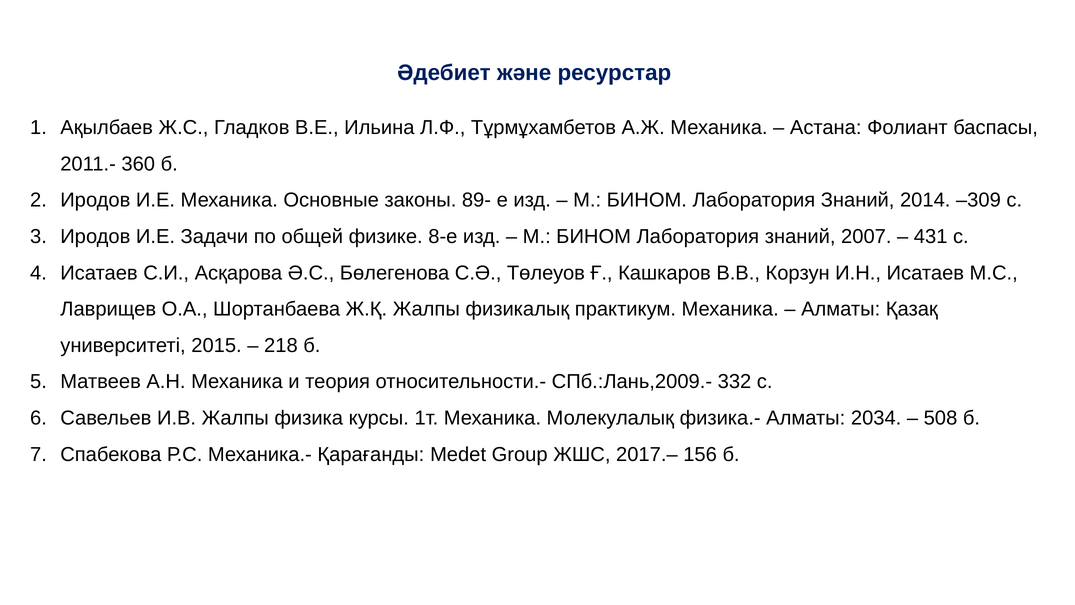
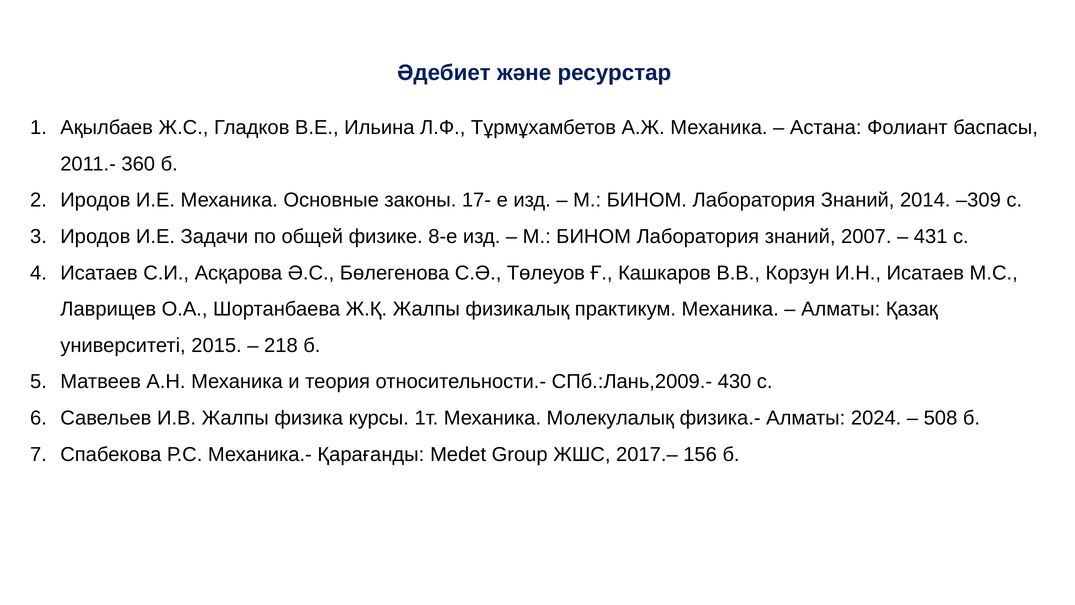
89-: 89- -> 17-
332: 332 -> 430
2034: 2034 -> 2024
